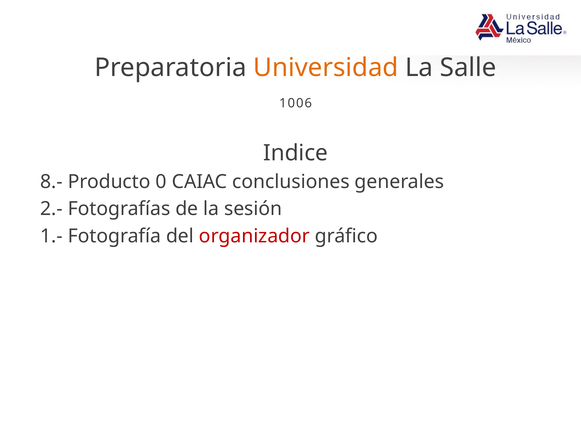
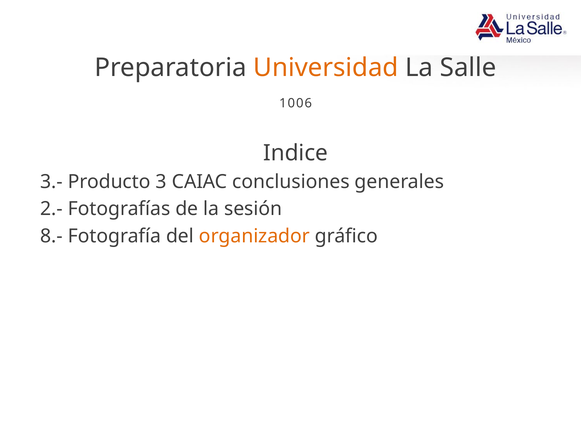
8.-: 8.- -> 3.-
0: 0 -> 3
1.-: 1.- -> 8.-
organizador colour: red -> orange
